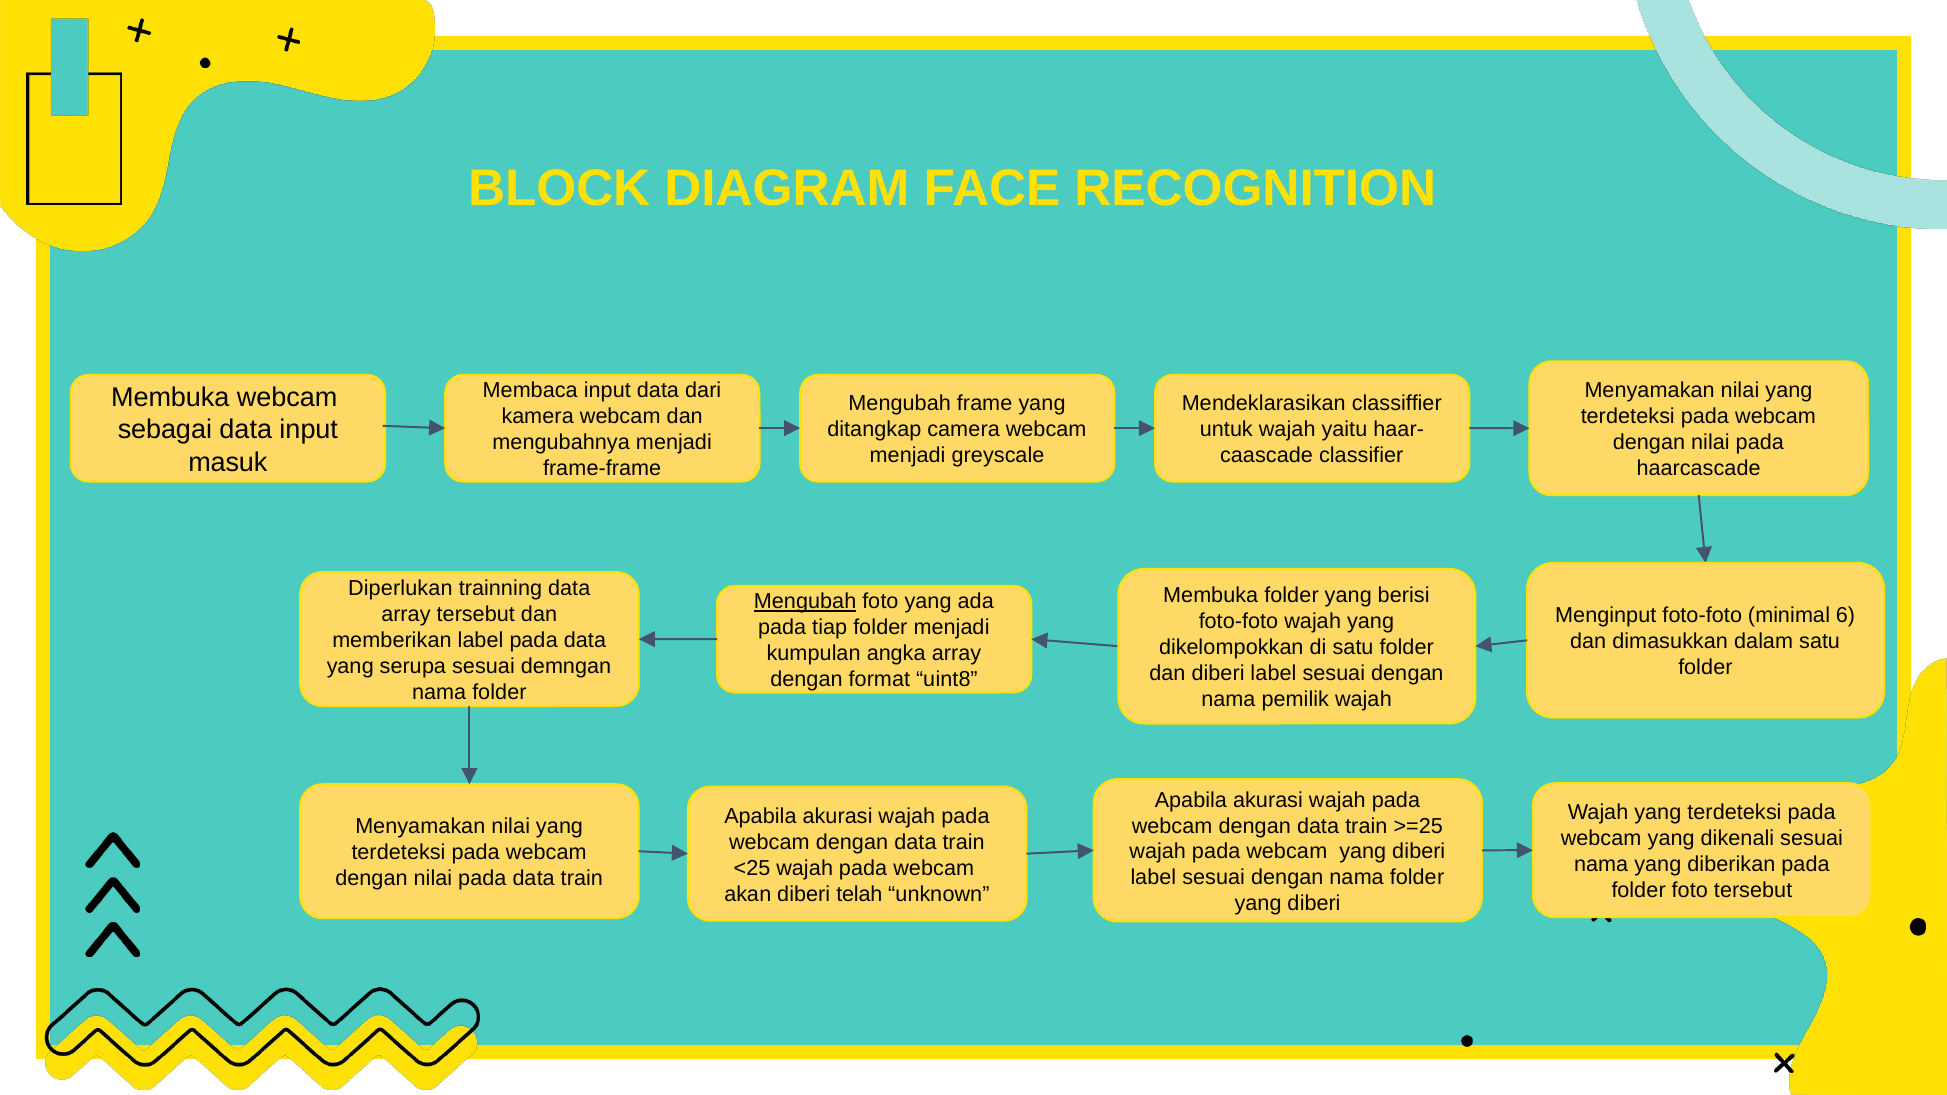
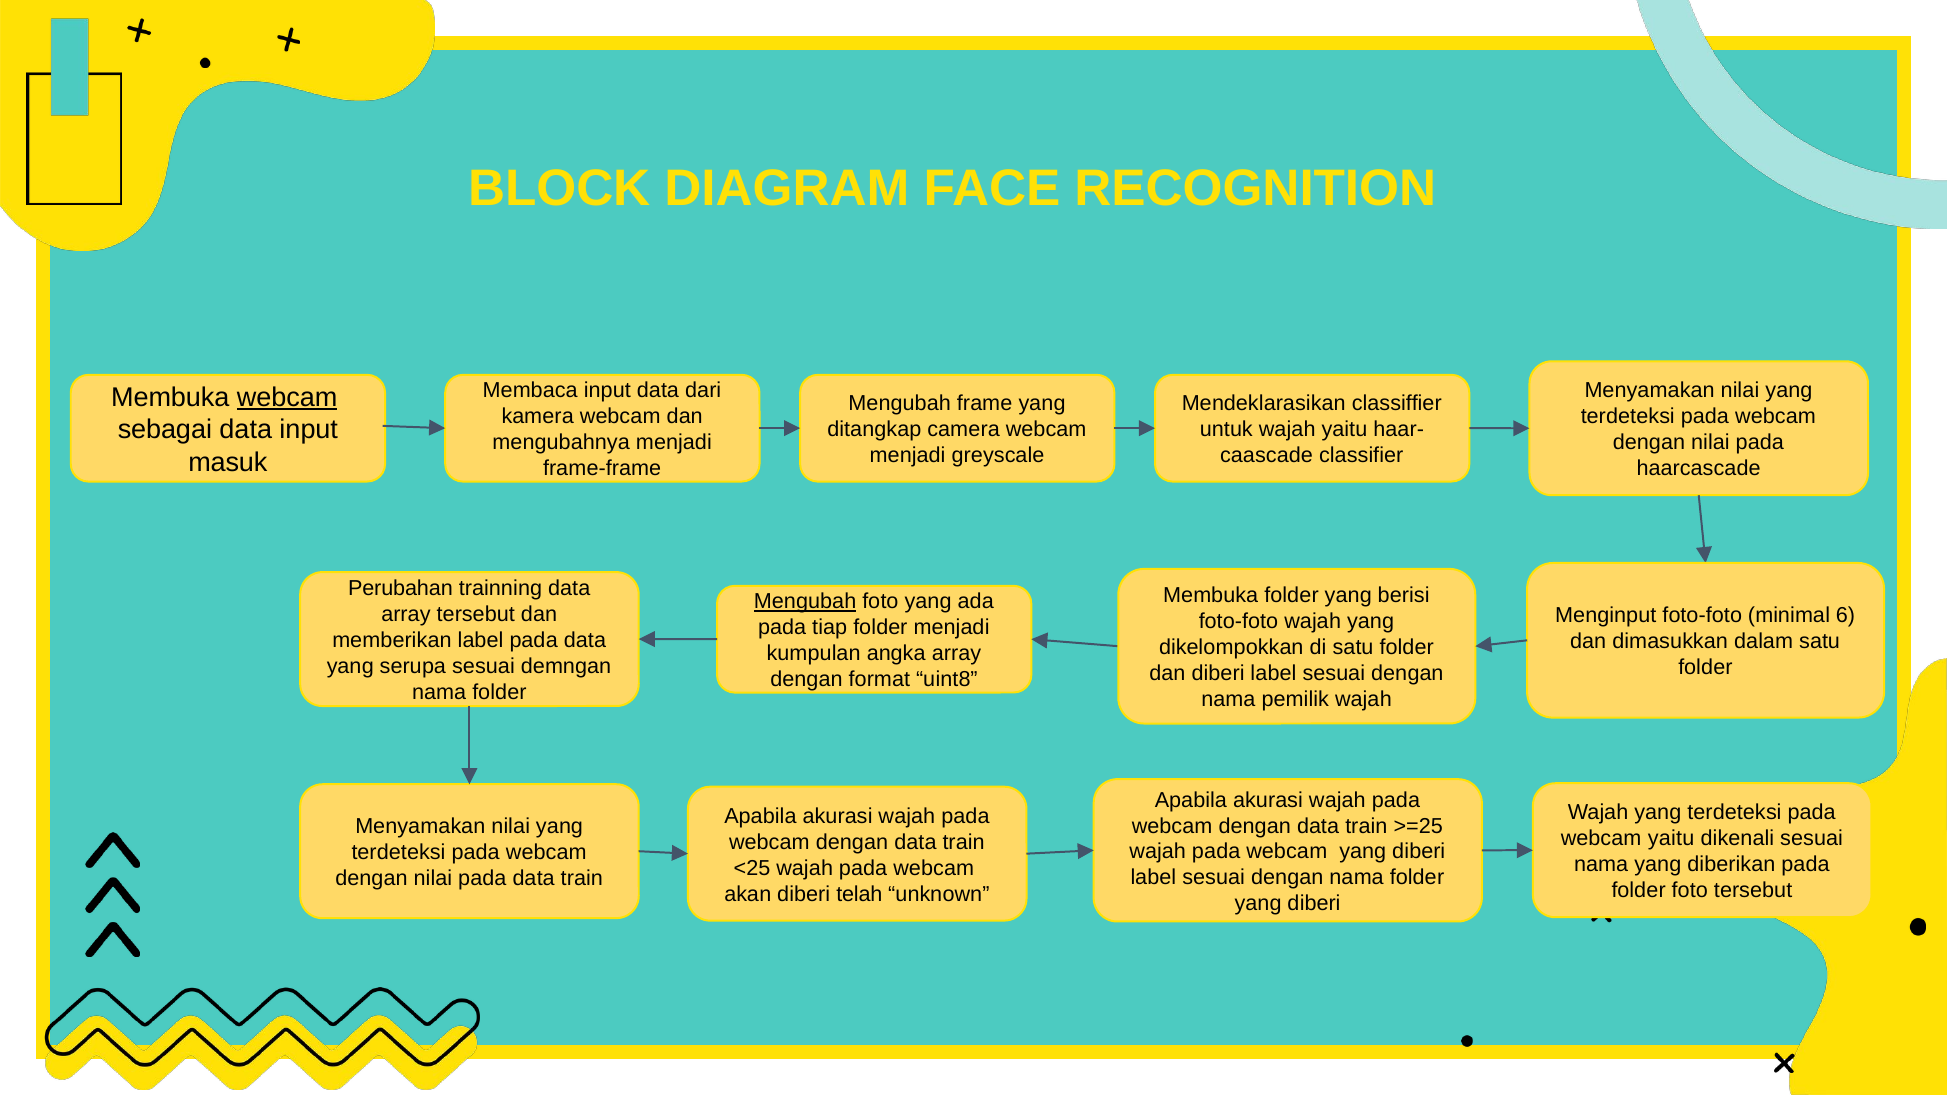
webcam at (287, 398) underline: none -> present
Diperlukan: Diperlukan -> Perubahan
yang at (1671, 839): yang -> yaitu
